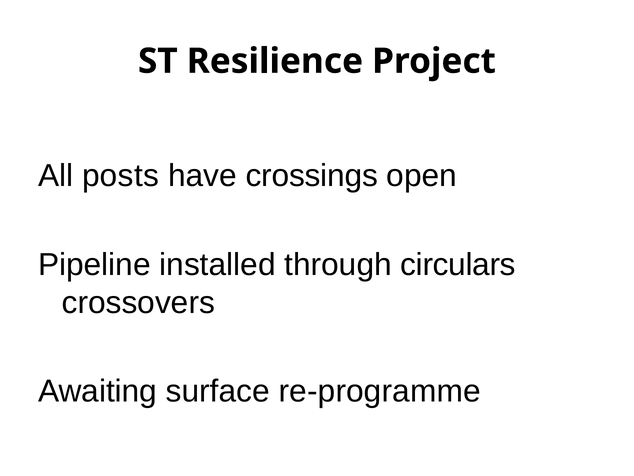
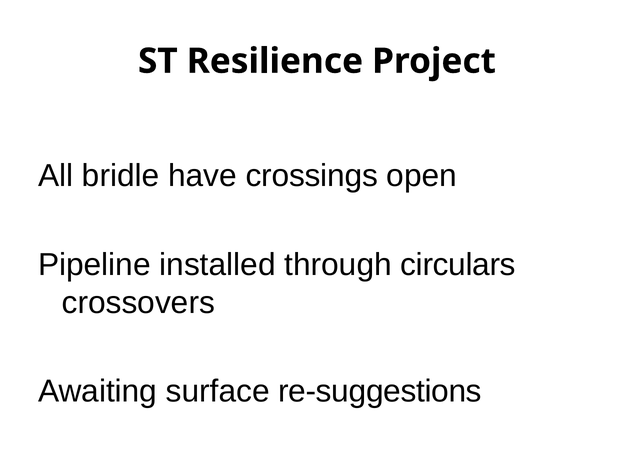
posts: posts -> bridle
re-programme: re-programme -> re-suggestions
